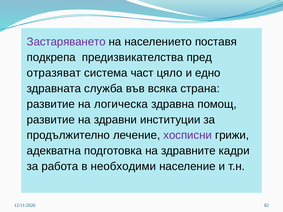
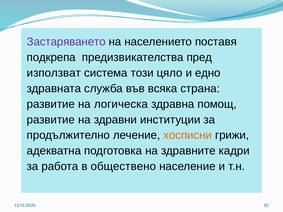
отразяват: отразяват -> използват
част: част -> този
хосписни colour: purple -> orange
необходими: необходими -> обществено
